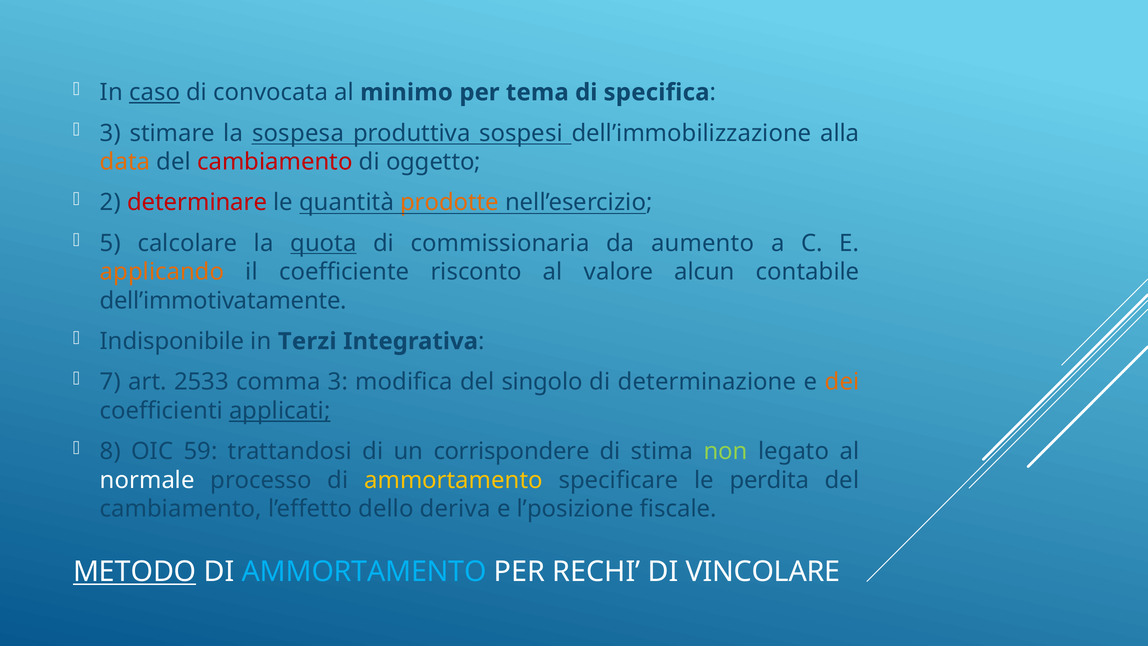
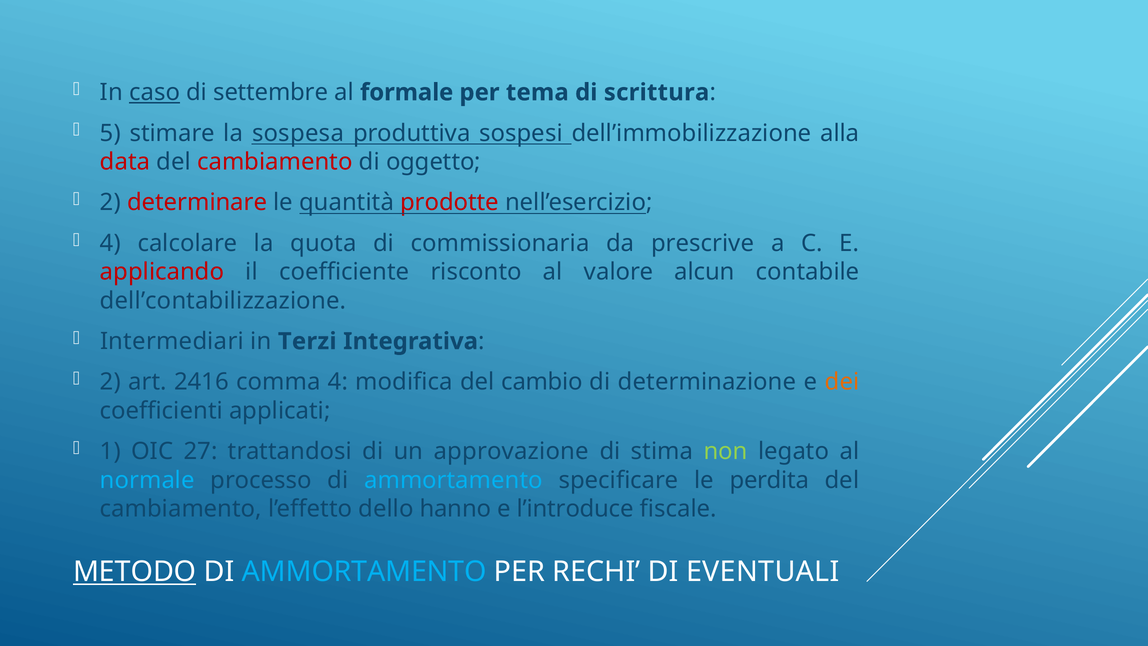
convocata: convocata -> settembre
minimo: minimo -> formale
specifica: specifica -> scrittura
3 at (110, 133): 3 -> 5
data colour: orange -> red
prodotte colour: orange -> red
5 at (110, 243): 5 -> 4
quota underline: present -> none
aumento: aumento -> prescrive
applicando colour: orange -> red
dell’immotivatamente: dell’immotivatamente -> dell’contabilizzazione
Indisponibile: Indisponibile -> Intermediari
7 at (110, 382): 7 -> 2
2533: 2533 -> 2416
comma 3: 3 -> 4
singolo: singolo -> cambio
applicati underline: present -> none
8: 8 -> 1
59: 59 -> 27
corrispondere: corrispondere -> approvazione
normale colour: white -> light blue
ammortamento at (453, 480) colour: yellow -> light blue
deriva: deriva -> hanno
l’posizione: l’posizione -> l’introduce
VINCOLARE: VINCOLARE -> EVENTUALI
